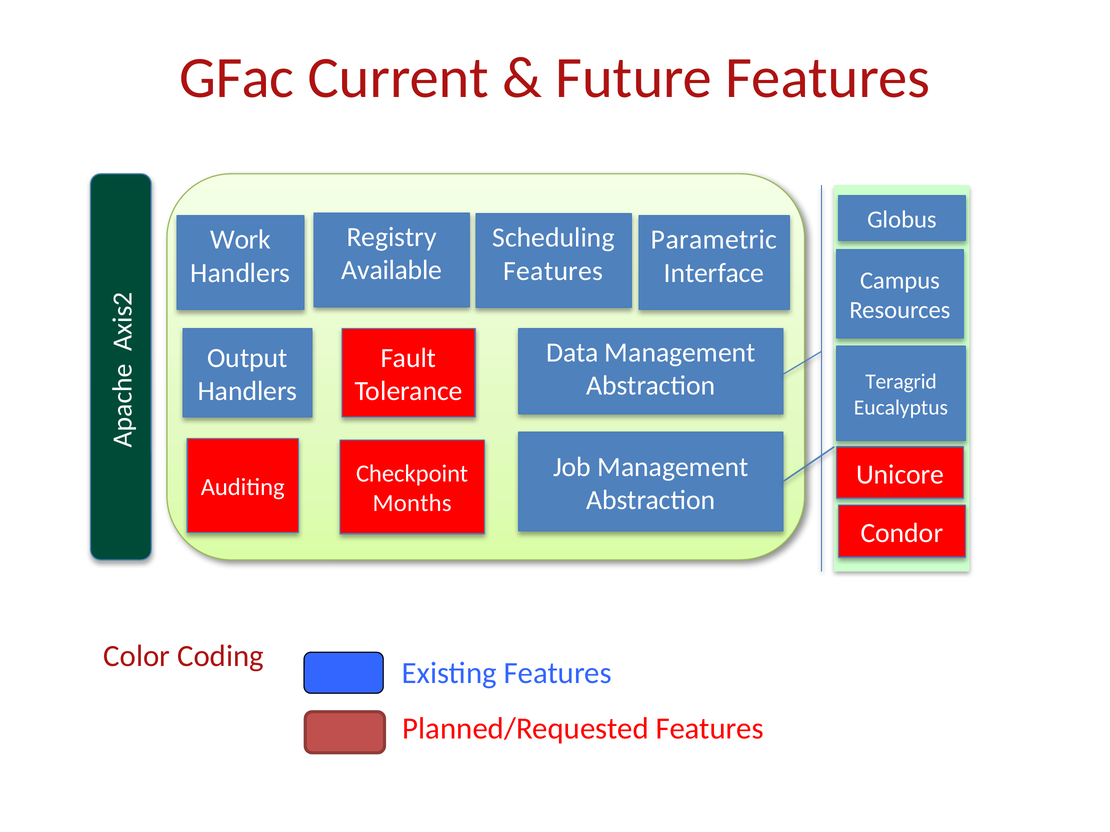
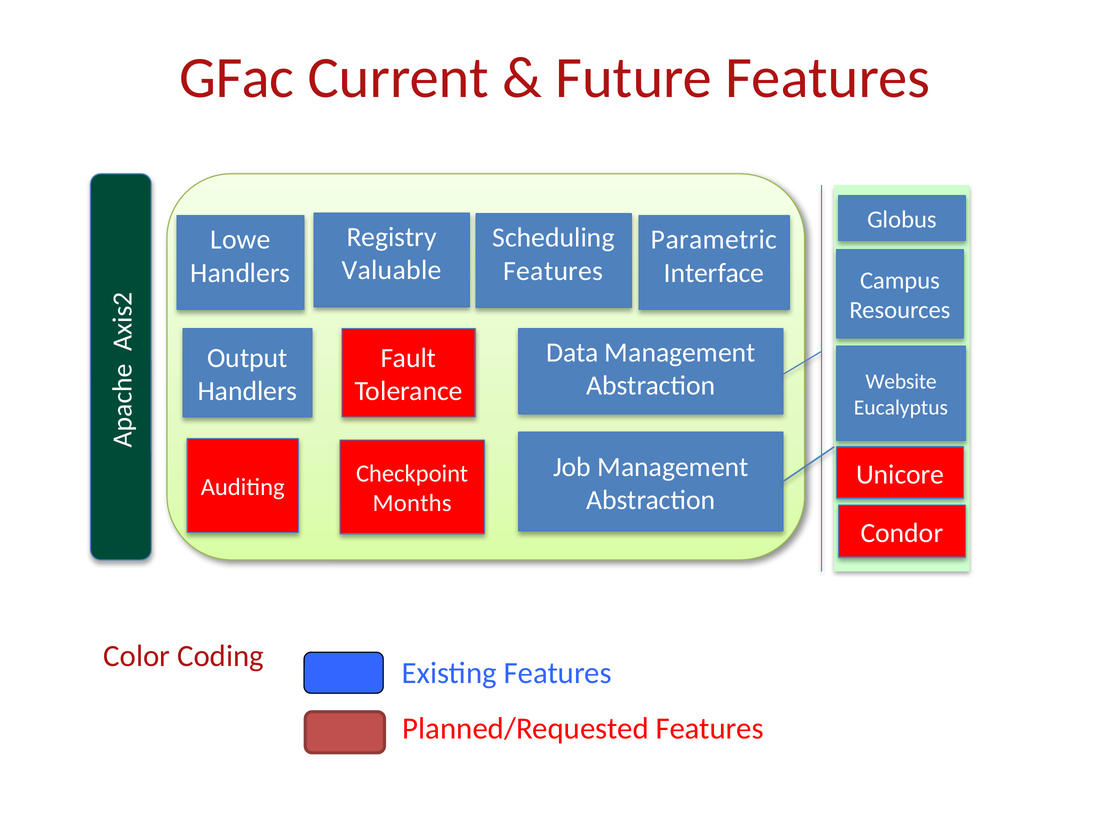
Work: Work -> Lowe
Available: Available -> Valuable
Teragrid: Teragrid -> Website
